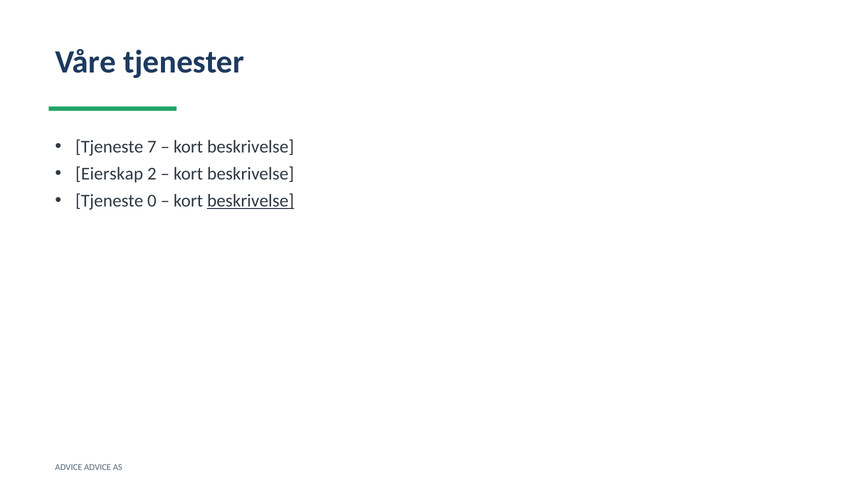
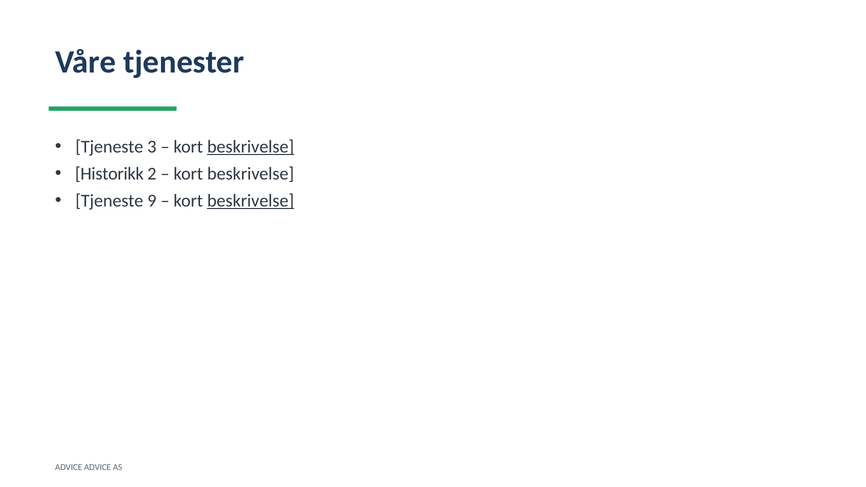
7: 7 -> 3
beskrivelse at (251, 147) underline: none -> present
Eierskap: Eierskap -> Historikk
0: 0 -> 9
